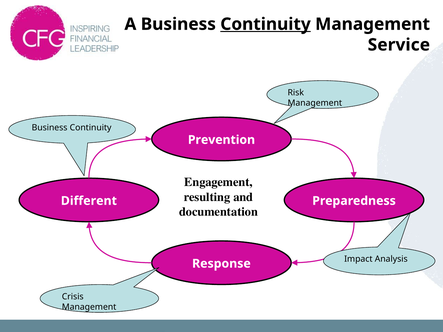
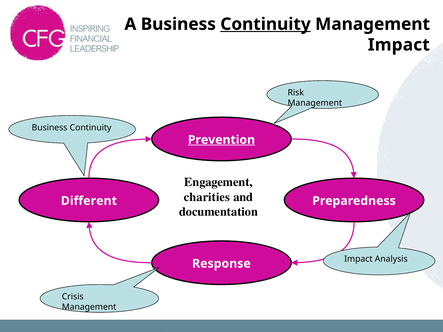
Service at (399, 45): Service -> Impact
Prevention underline: none -> present
resulting: resulting -> charities
